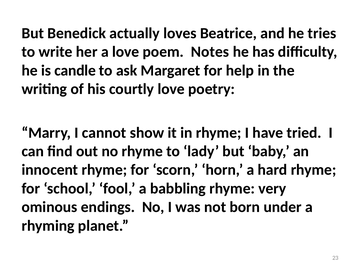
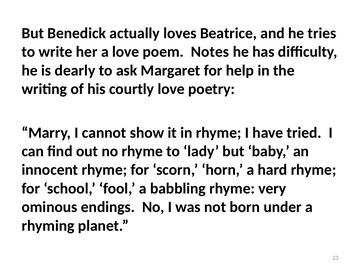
candle: candle -> dearly
